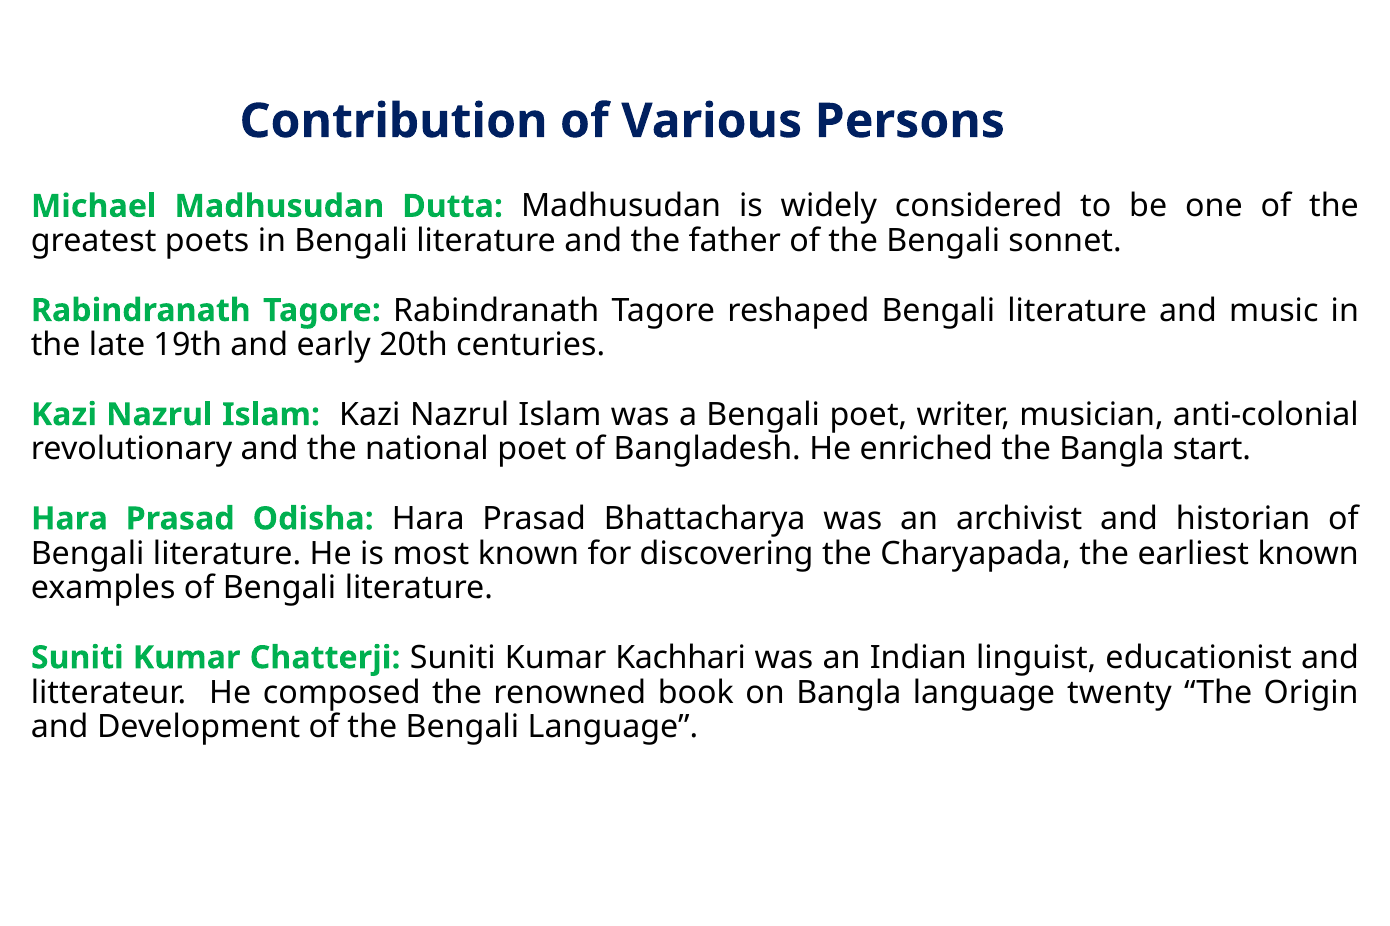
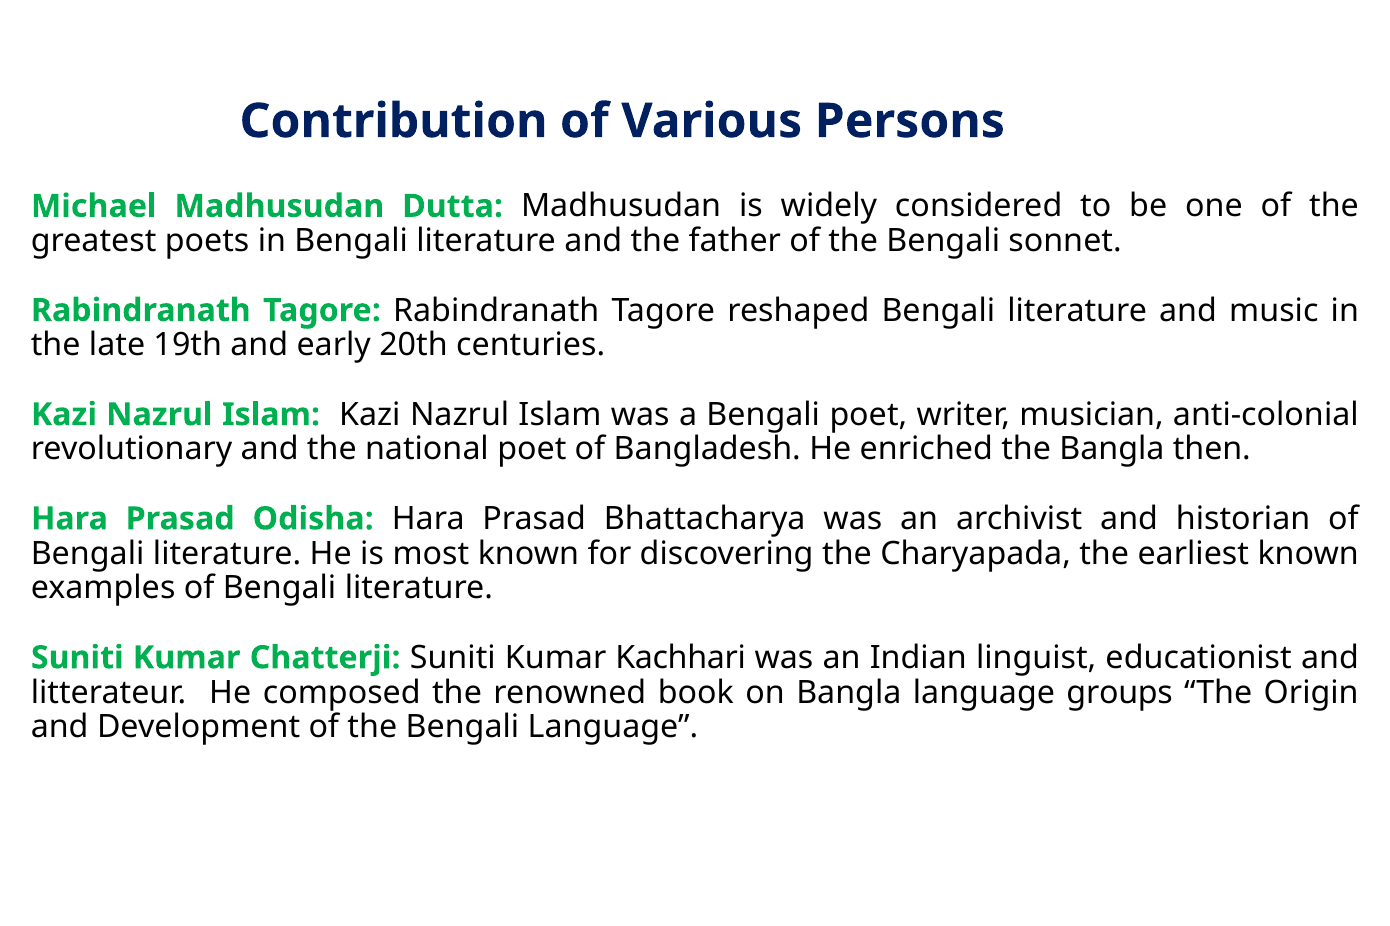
start: start -> then
twenty: twenty -> groups
